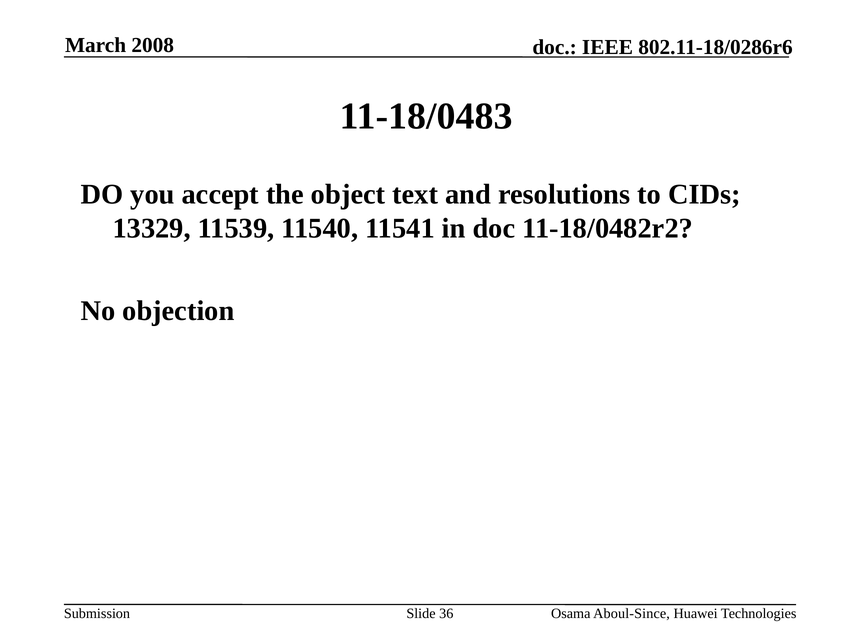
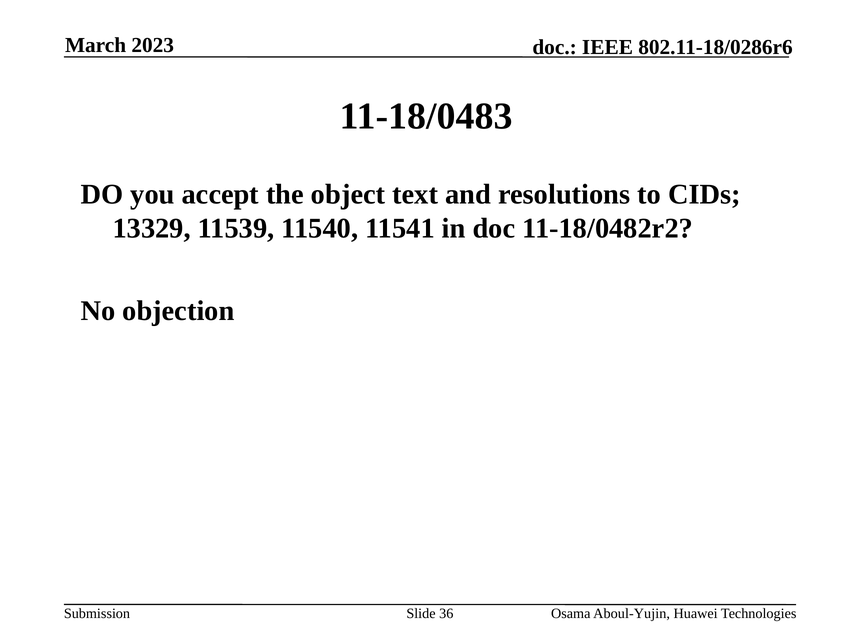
2008: 2008 -> 2023
Aboul-Since: Aboul-Since -> Aboul-Yujin
